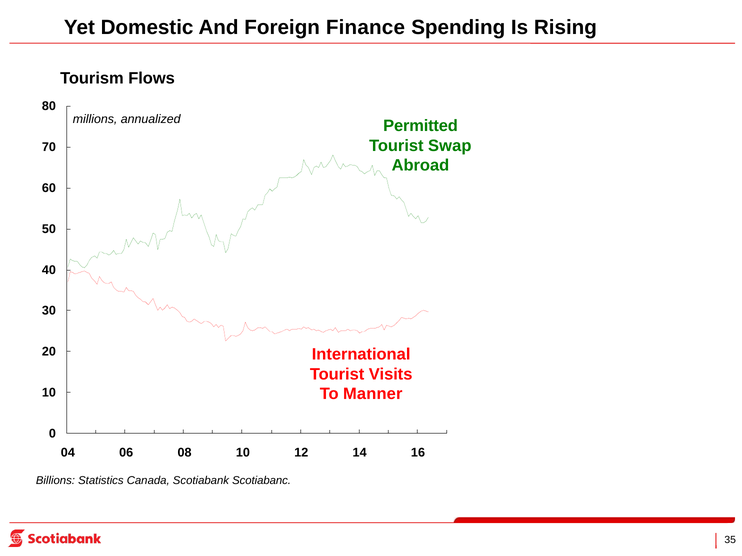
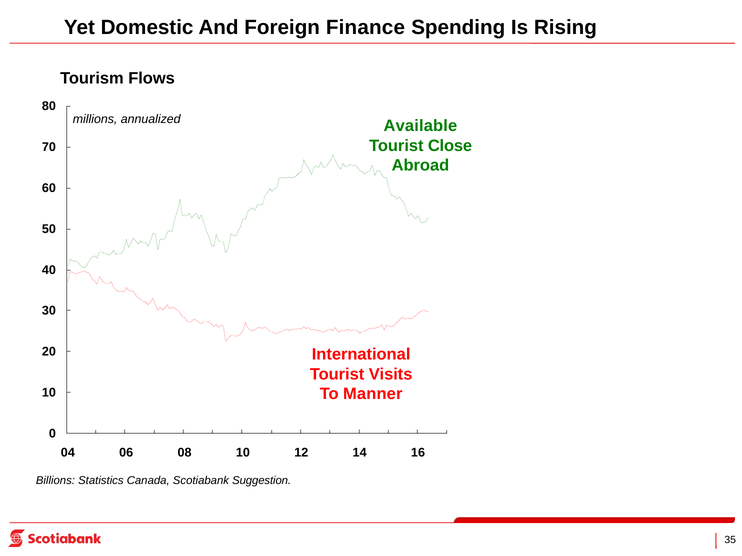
Permitted: Permitted -> Available
Swap: Swap -> Close
Scotiabanc: Scotiabanc -> Suggestion
